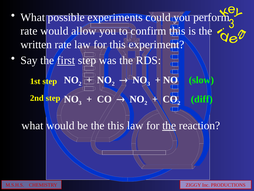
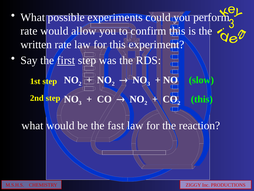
diff at (202, 99): diff -> this
the this: this -> fast
the at (169, 125) underline: present -> none
